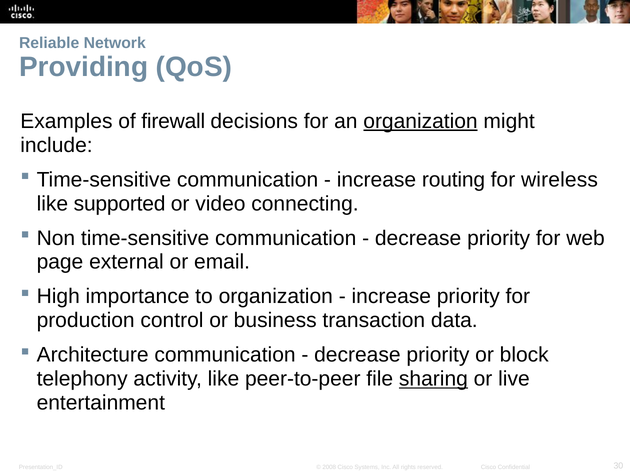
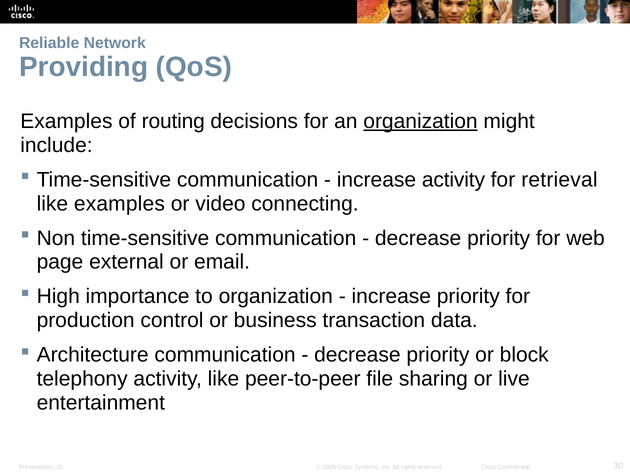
firewall: firewall -> routing
increase routing: routing -> activity
wireless: wireless -> retrieval
like supported: supported -> examples
sharing underline: present -> none
